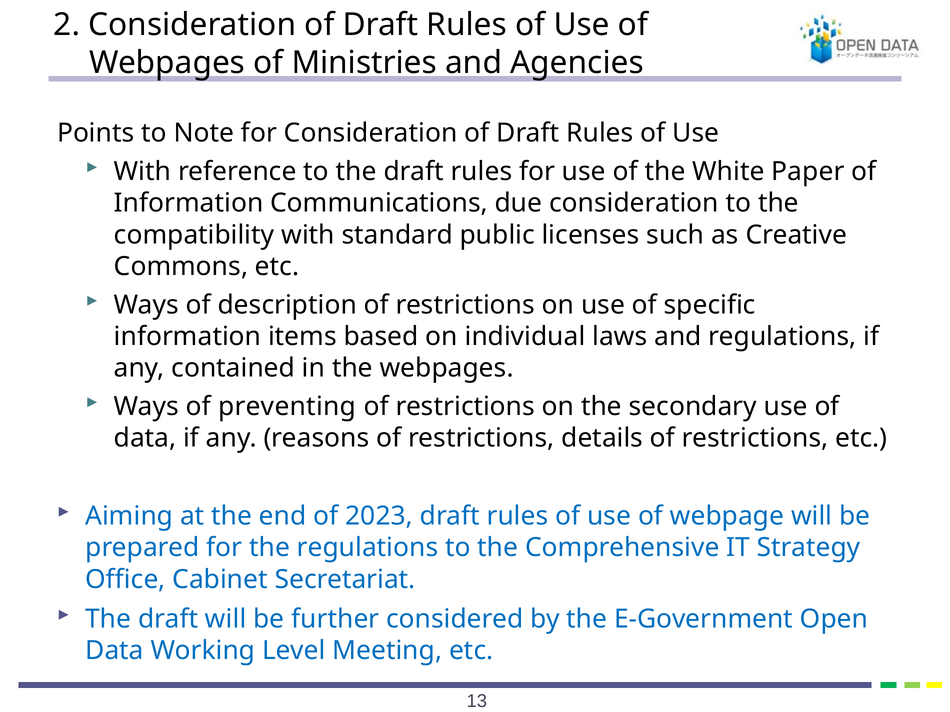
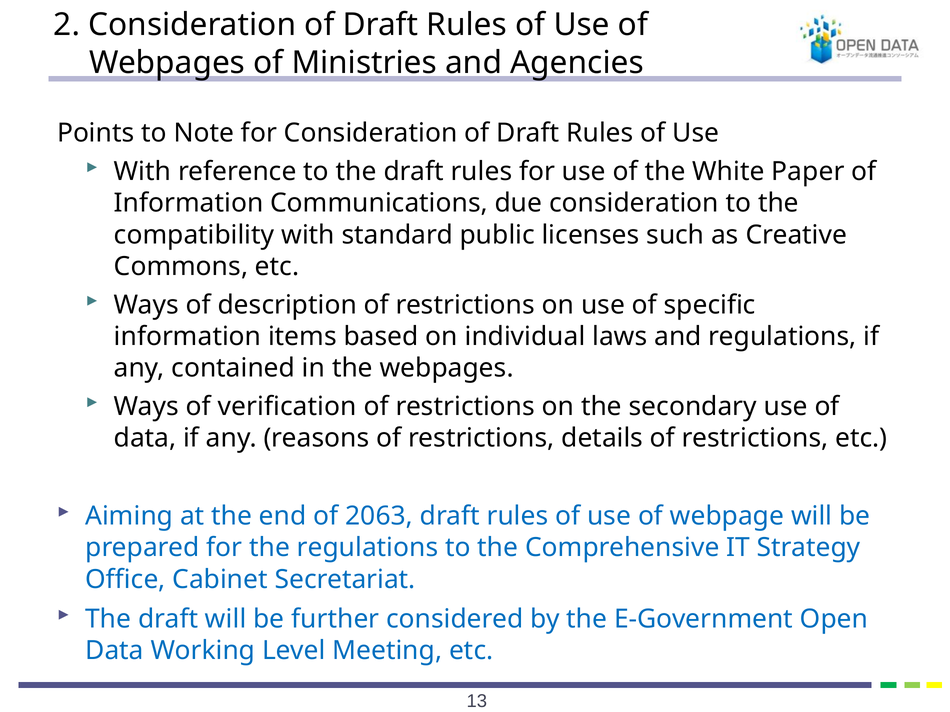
preventing: preventing -> verification
2023: 2023 -> 2063
